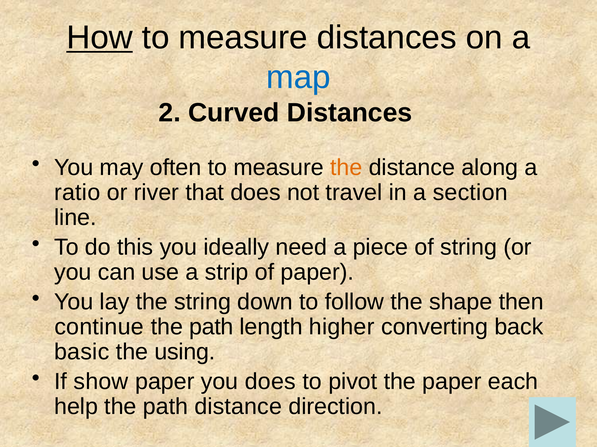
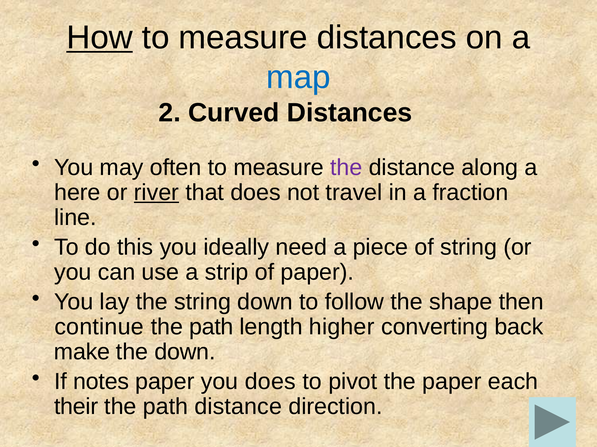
the at (346, 168) colour: orange -> purple
ratio: ratio -> here
river underline: none -> present
section: section -> fraction
basic: basic -> make
the using: using -> down
show: show -> notes
help: help -> their
